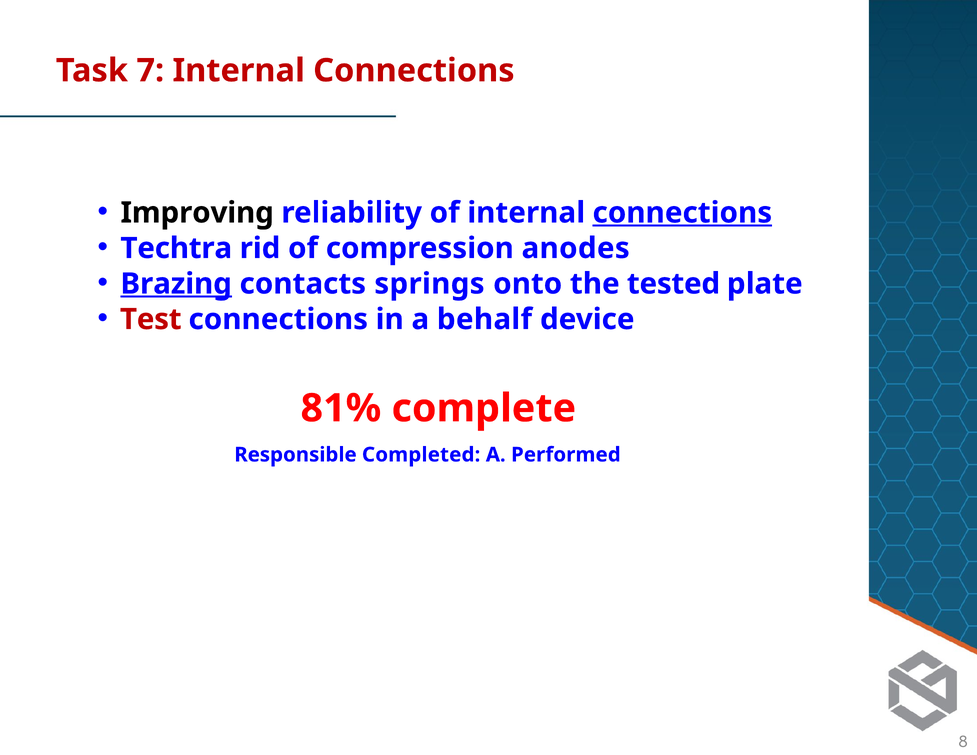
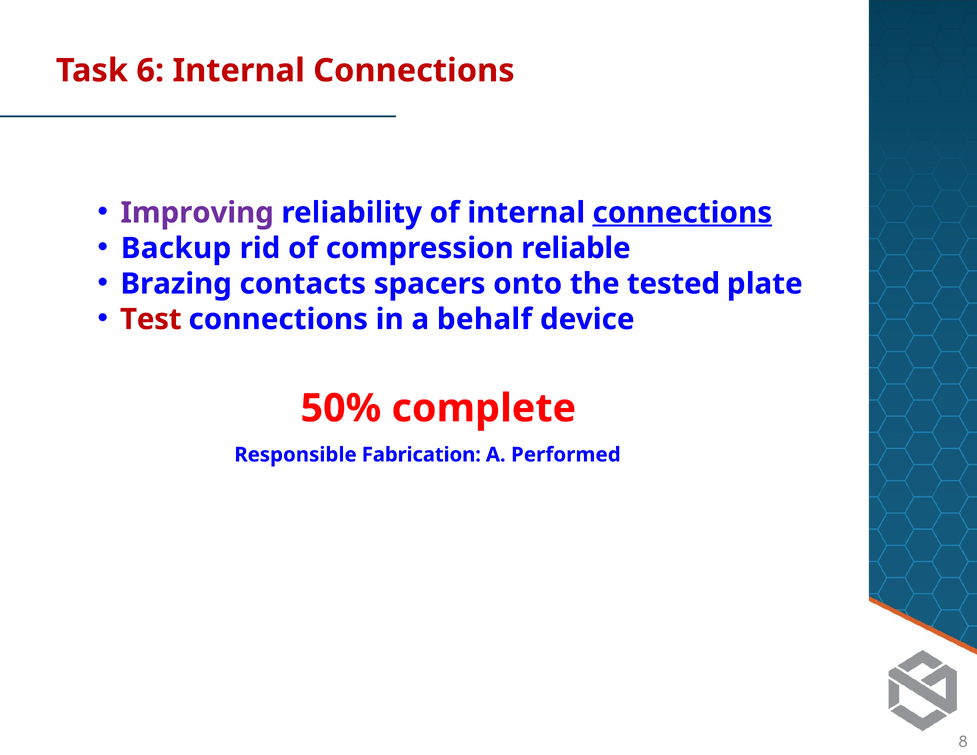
7: 7 -> 6
Improving colour: black -> purple
Techtra: Techtra -> Backup
anodes: anodes -> reliable
Brazing underline: present -> none
springs: springs -> spacers
81%: 81% -> 50%
Completed: Completed -> Fabrication
